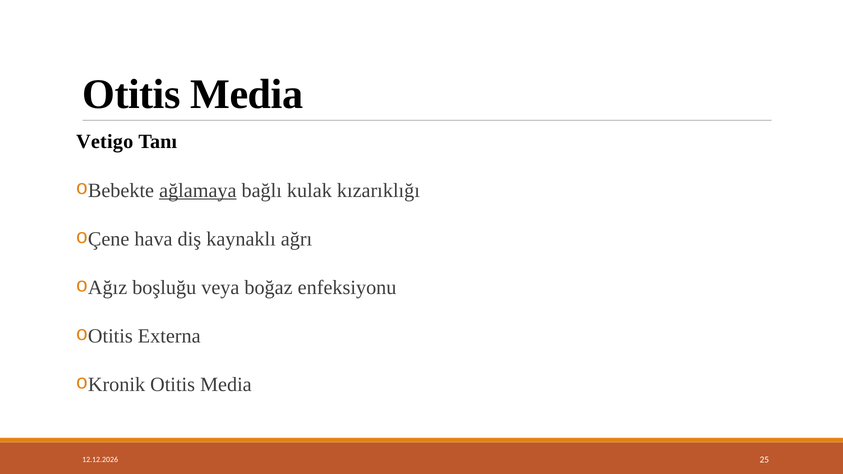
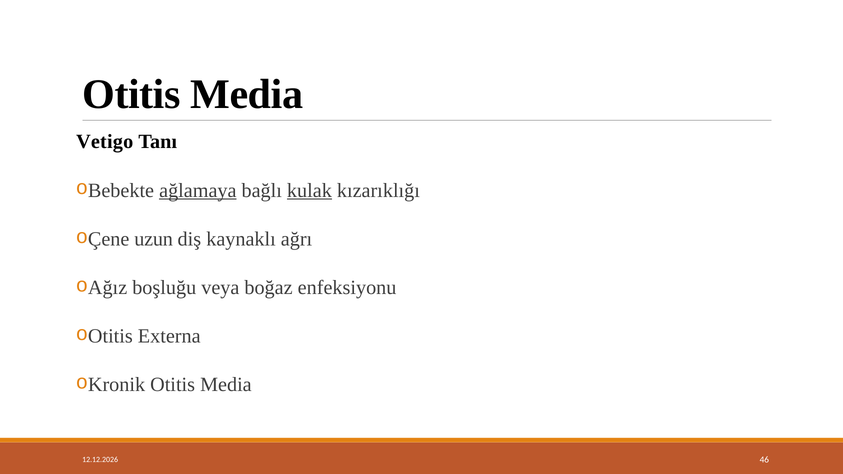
kulak underline: none -> present
hava: hava -> uzun
25: 25 -> 46
